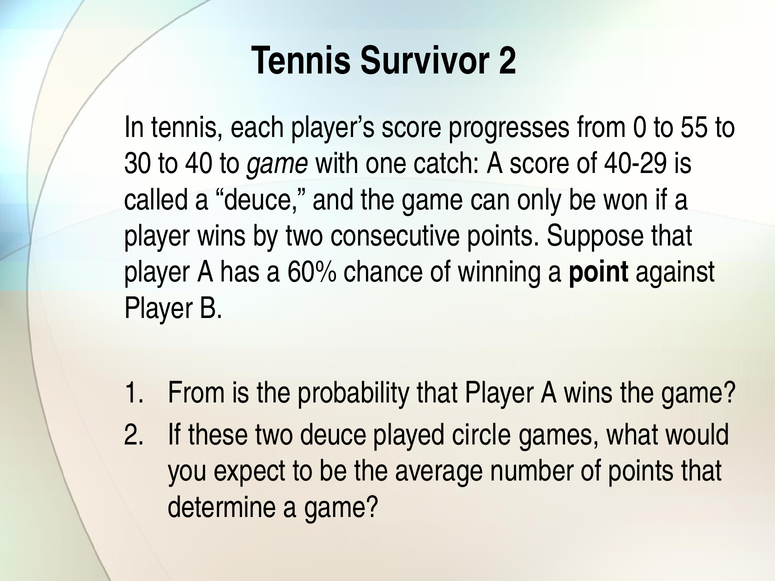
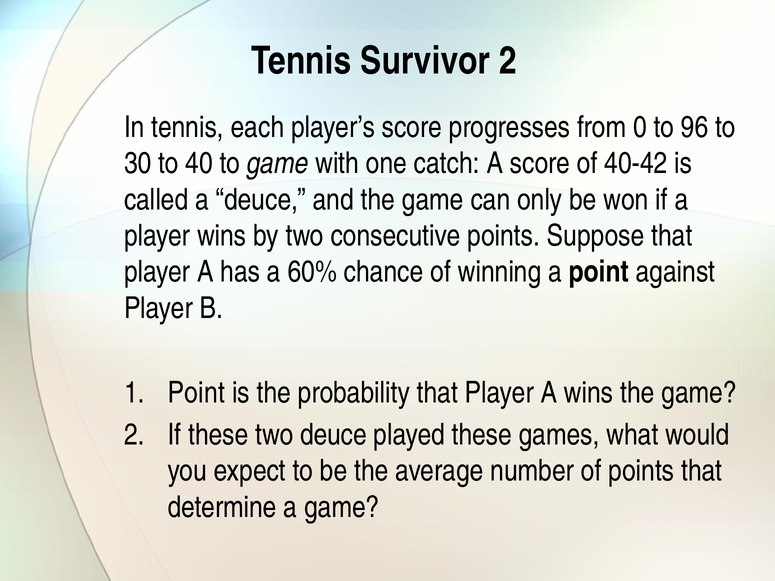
55: 55 -> 96
40-29: 40-29 -> 40-42
From at (196, 393): From -> Point
played circle: circle -> these
